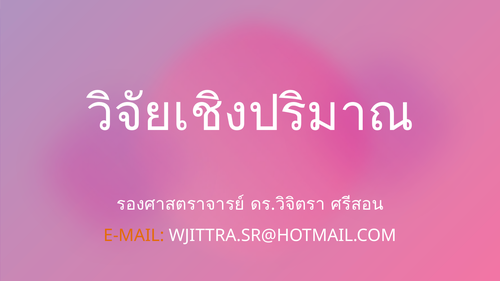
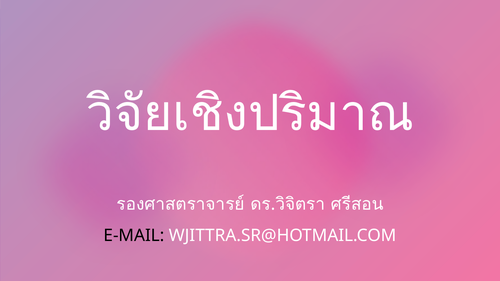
E-MAIL colour: orange -> black
